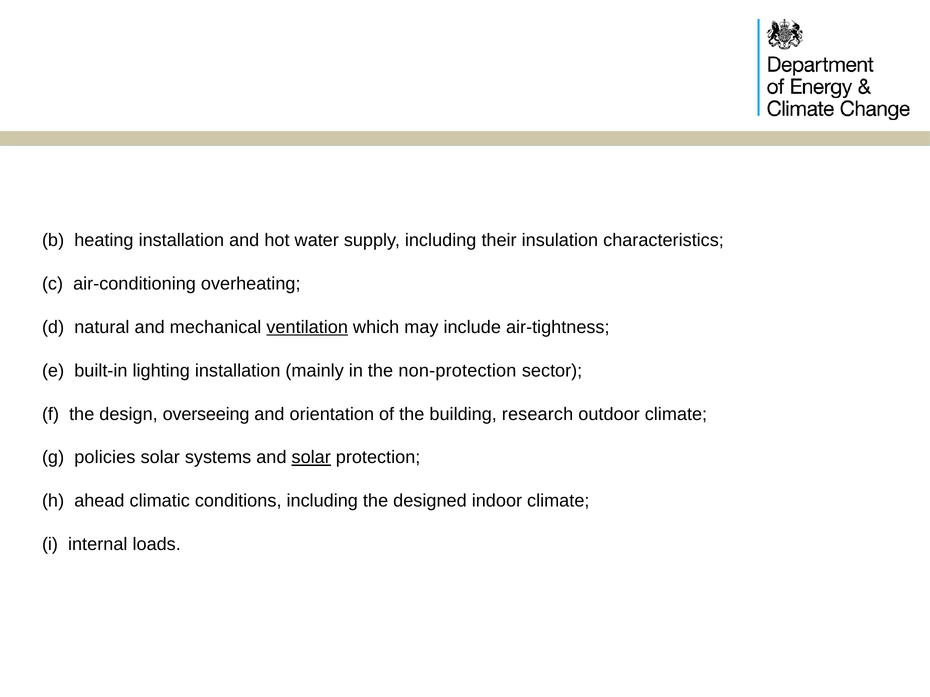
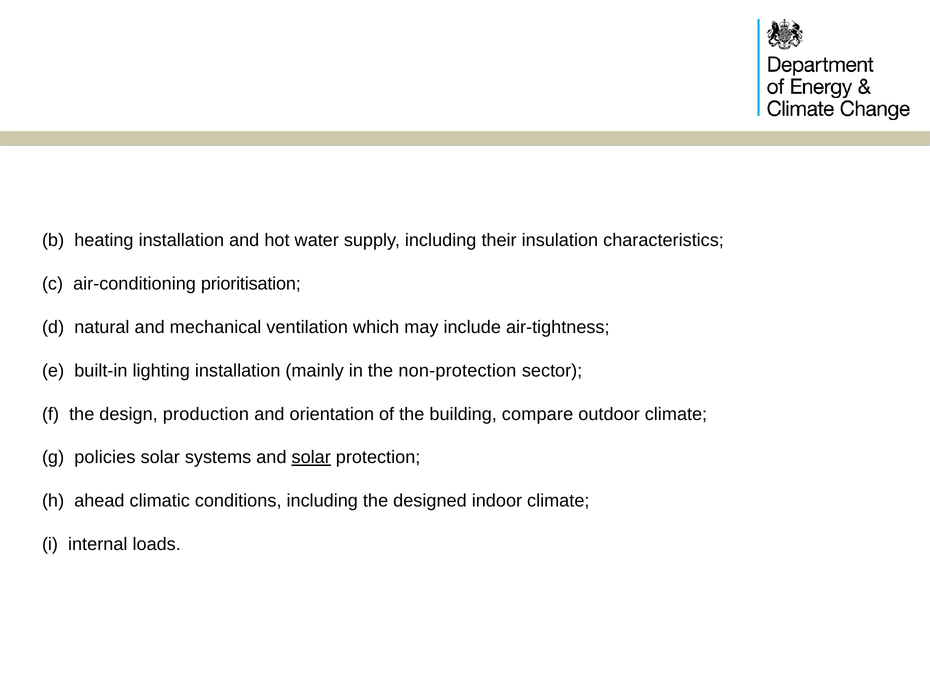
overheating: overheating -> prioritisation
ventilation underline: present -> none
overseeing: overseeing -> production
research: research -> compare
